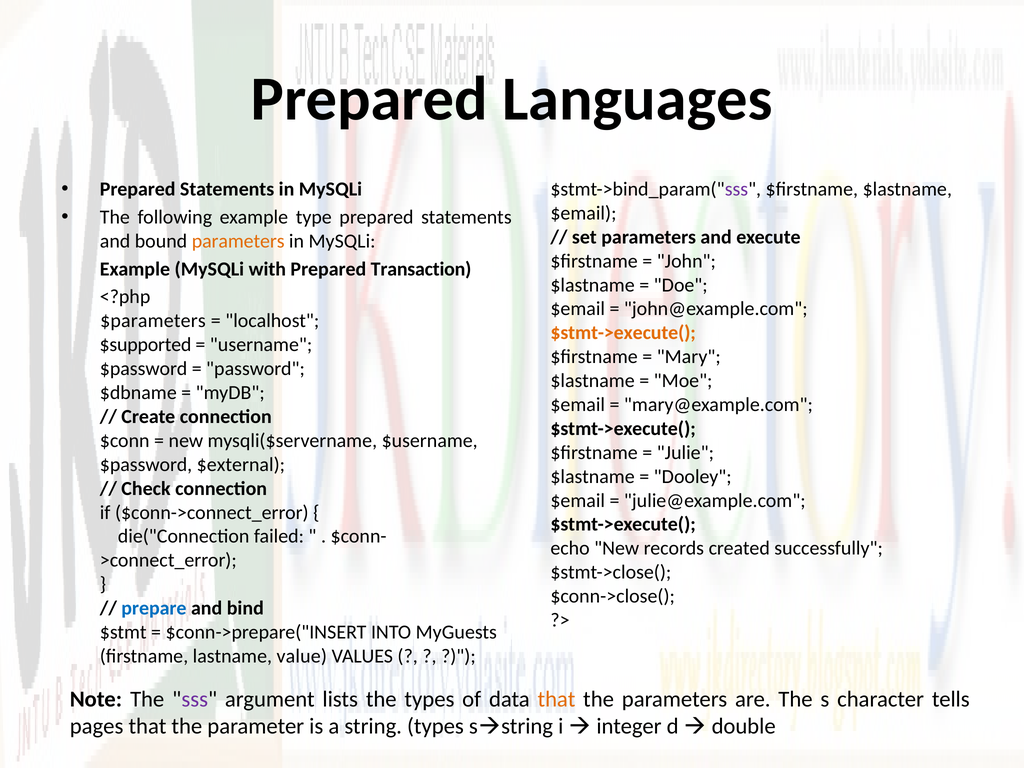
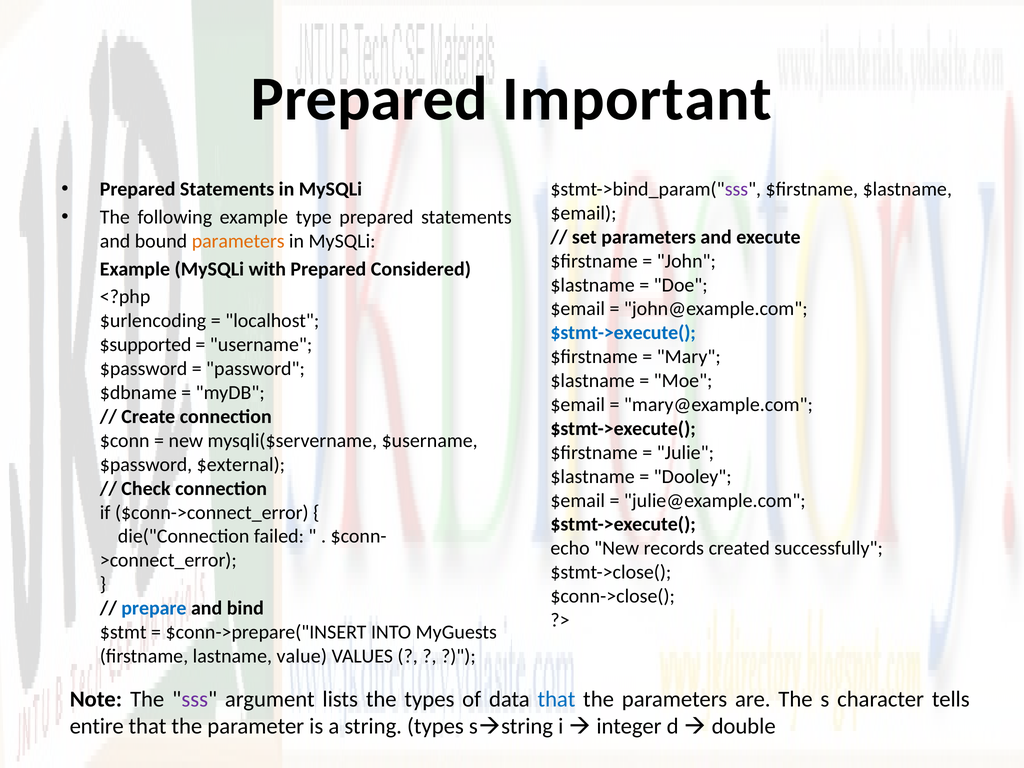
Languages: Languages -> Important
Transaction: Transaction -> Considered
$parameters: $parameters -> $urlencoding
$stmt->execute( at (623, 333) colour: orange -> blue
that at (557, 699) colour: orange -> blue
pages: pages -> entire
